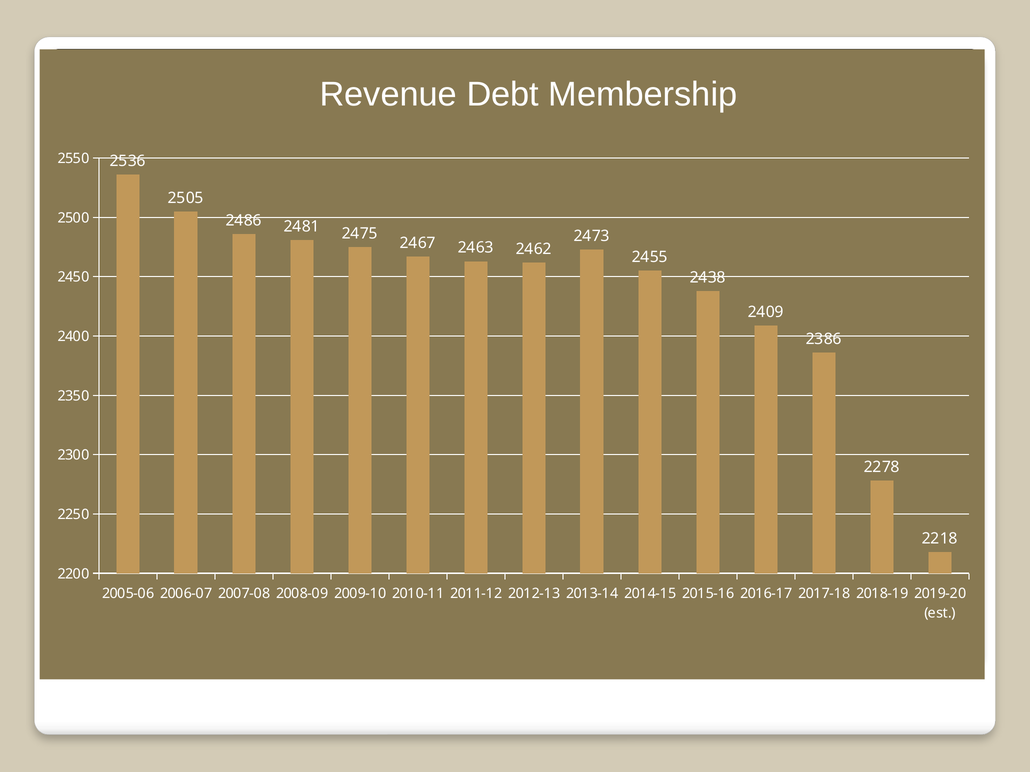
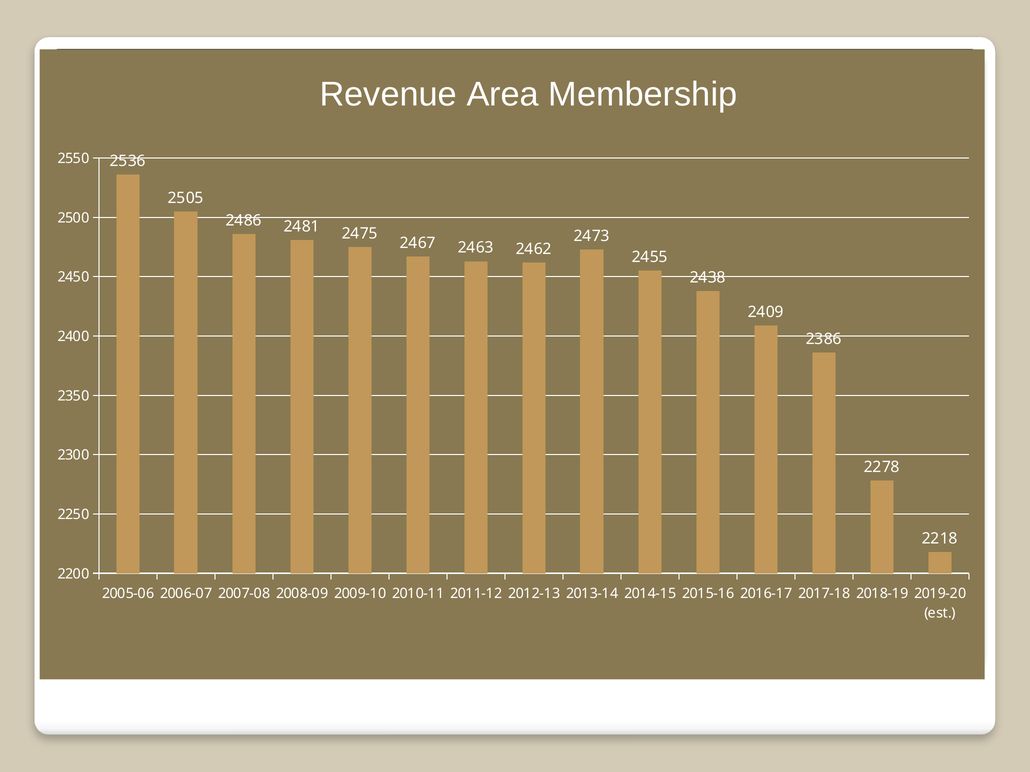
Debt: Debt -> Area
